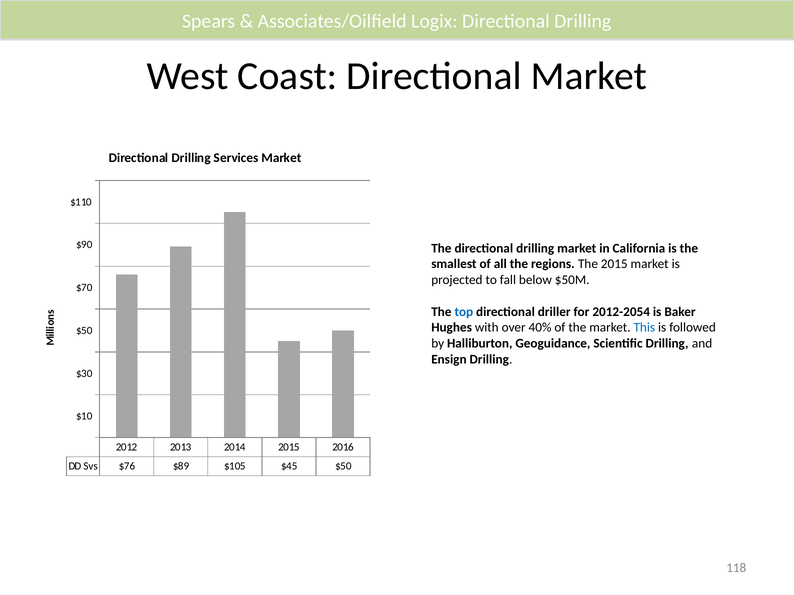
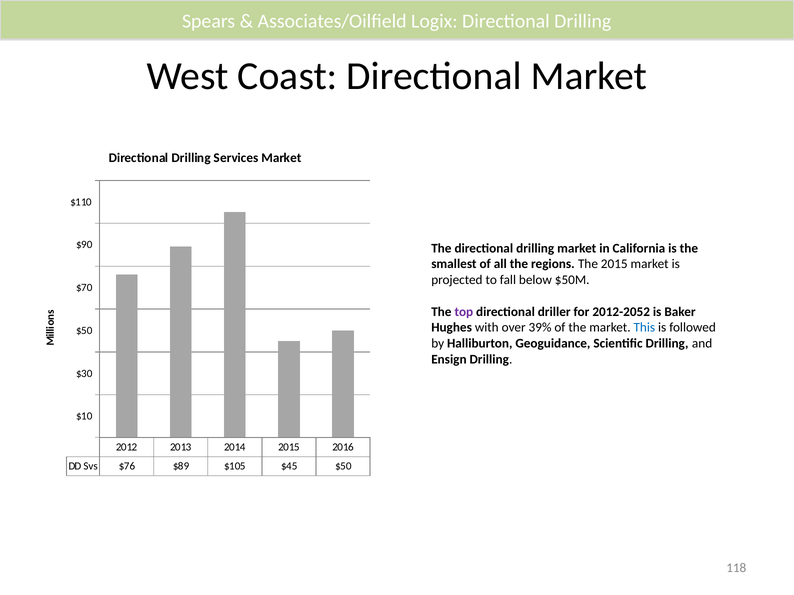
top colour: blue -> purple
2012-2054: 2012-2054 -> 2012-2052
40%: 40% -> 39%
